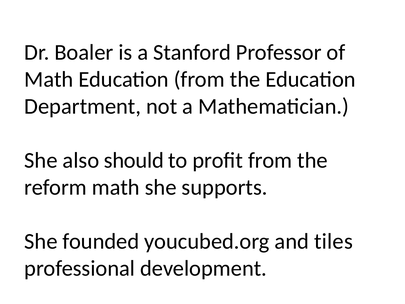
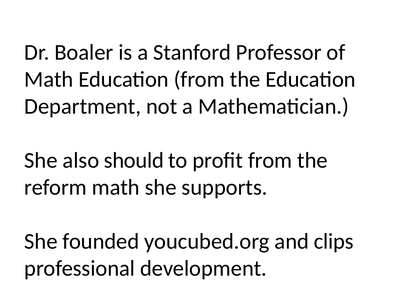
tiles: tiles -> clips
